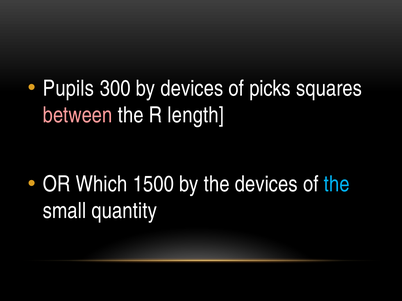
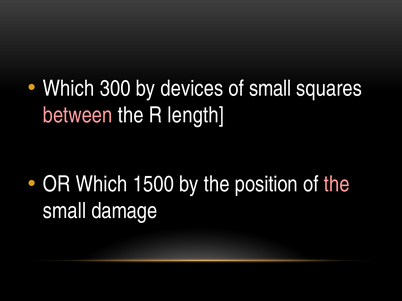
Pupils at (68, 89): Pupils -> Which
of picks: picks -> small
the devices: devices -> position
the at (337, 185) colour: light blue -> pink
quantity: quantity -> damage
